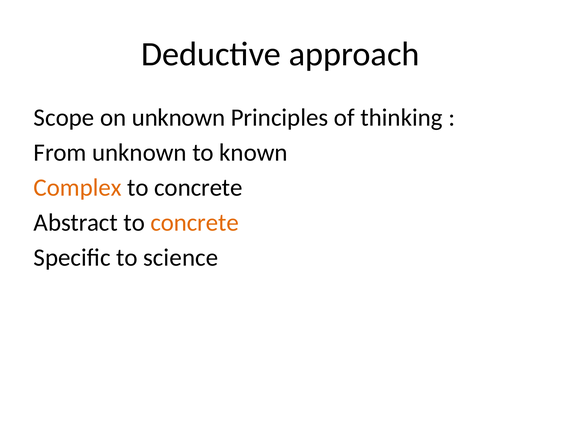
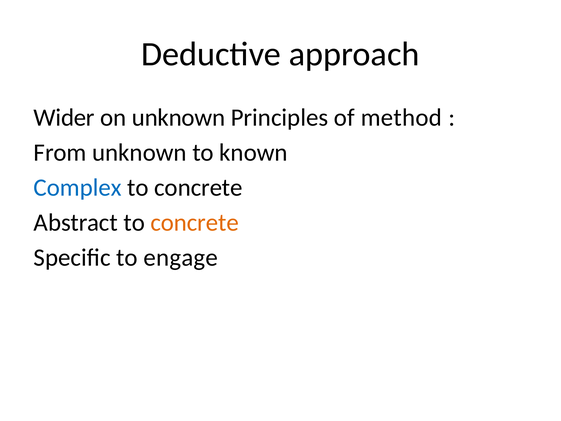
Scope: Scope -> Wider
thinking: thinking -> method
Complex colour: orange -> blue
science: science -> engage
